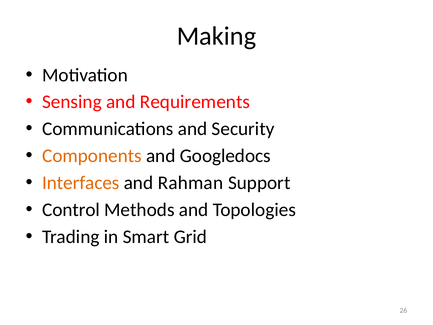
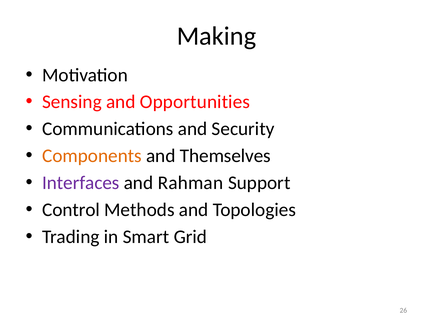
Requirements: Requirements -> Opportunities
Googledocs: Googledocs -> Themselves
Interfaces colour: orange -> purple
